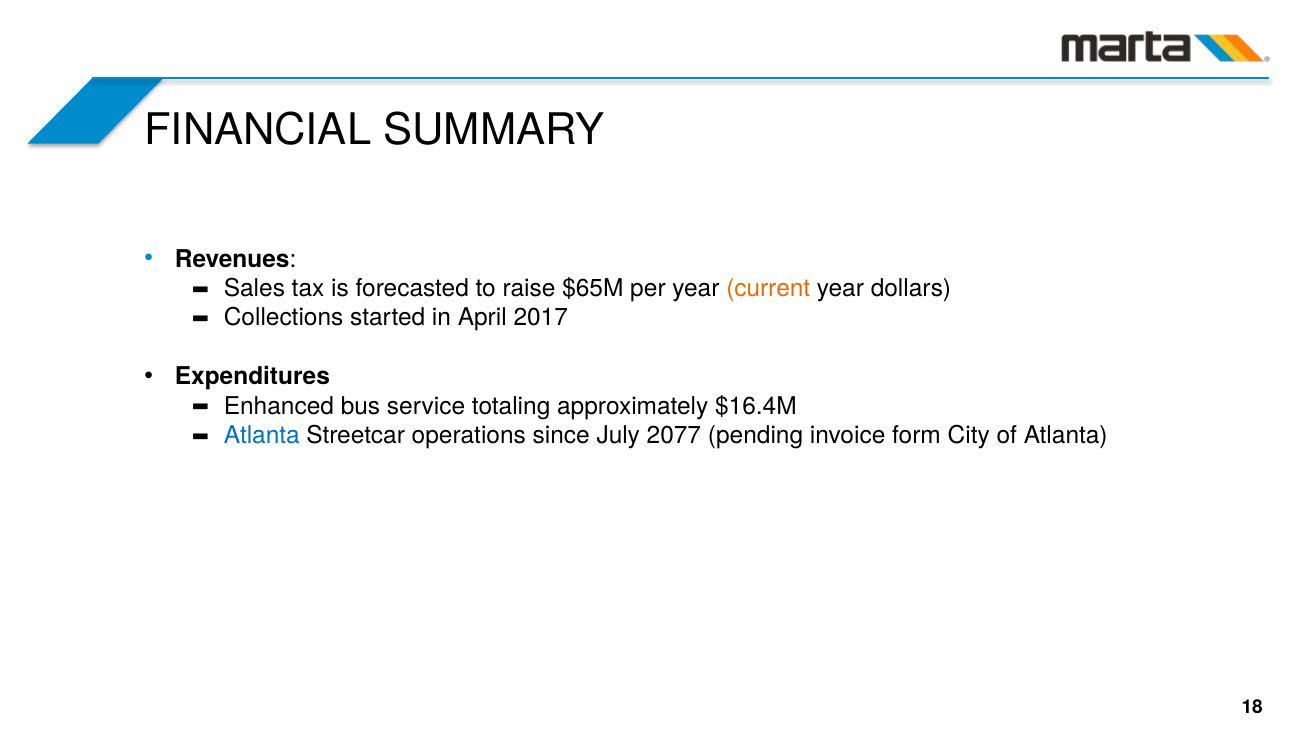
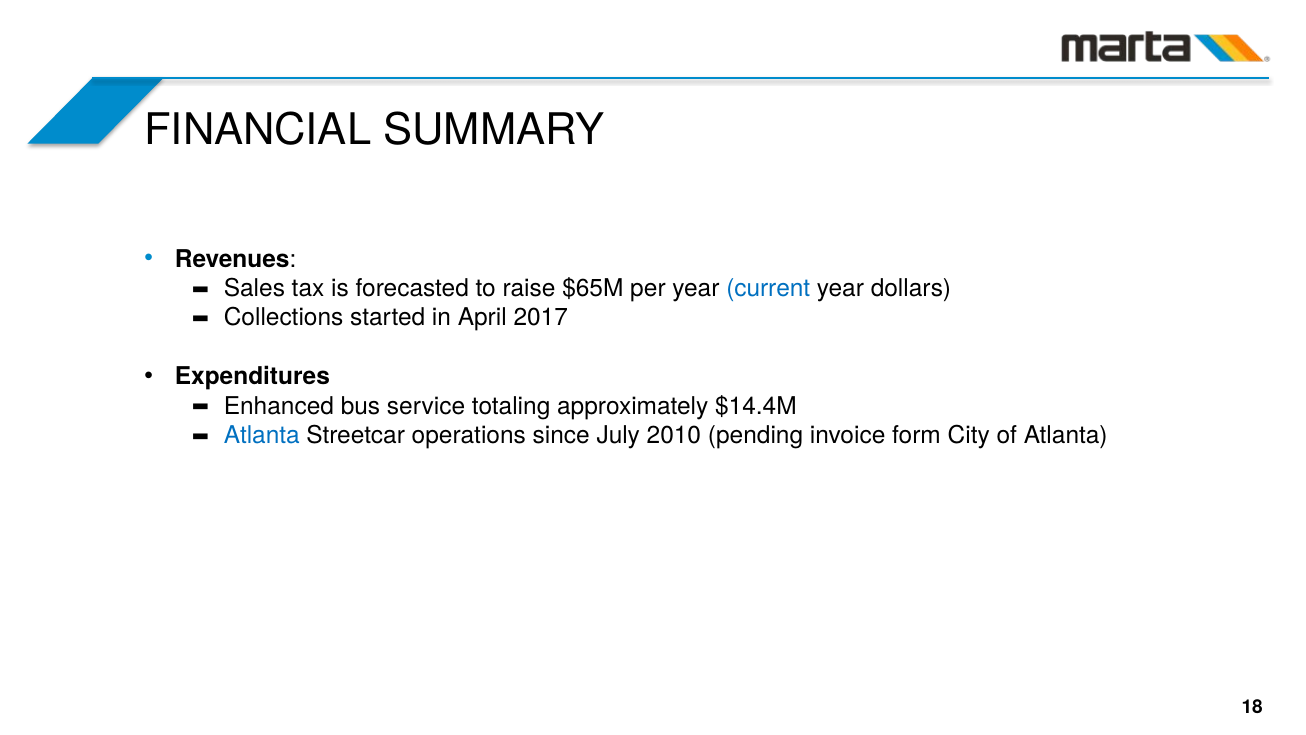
current colour: orange -> blue
$16.4M: $16.4M -> $14.4M
2077: 2077 -> 2010
